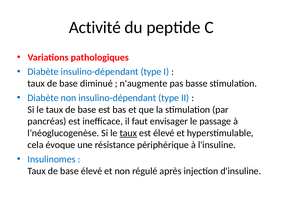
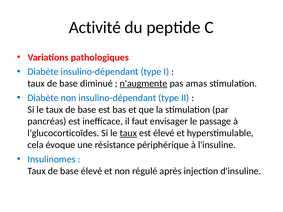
n'augmente underline: none -> present
basse: basse -> amas
l'néoglucogenèse: l'néoglucogenèse -> l'glucocorticoïdes
